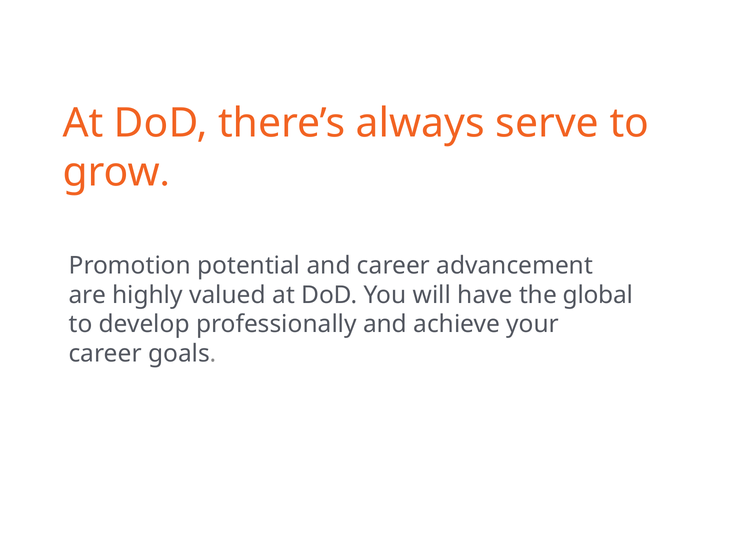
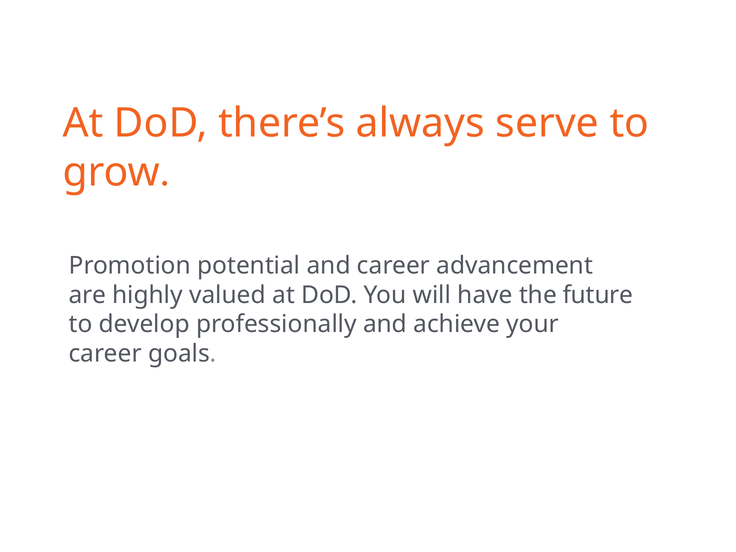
global: global -> future
